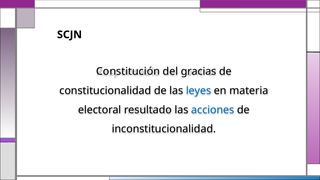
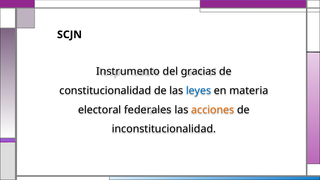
Constitución: Constitución -> Instrumento
resultado: resultado -> federales
acciones colour: blue -> orange
